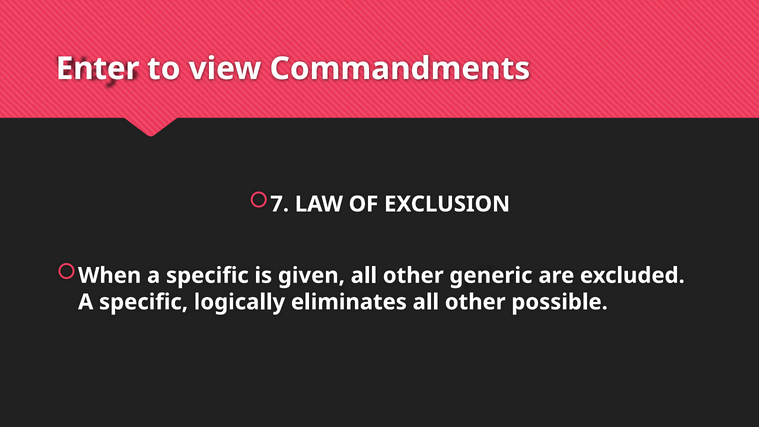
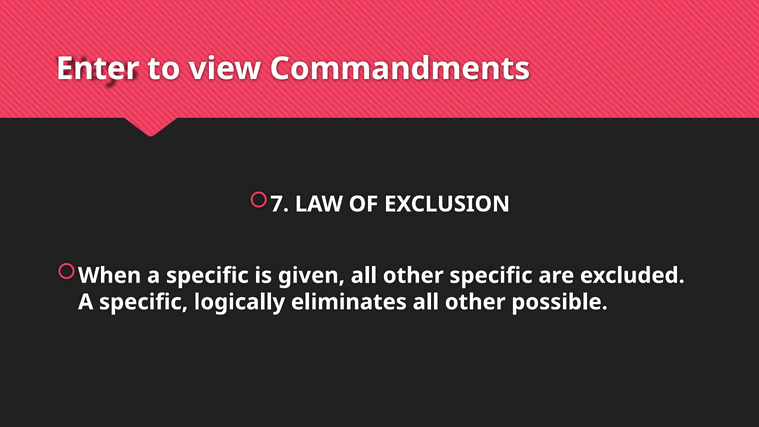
other generic: generic -> specific
